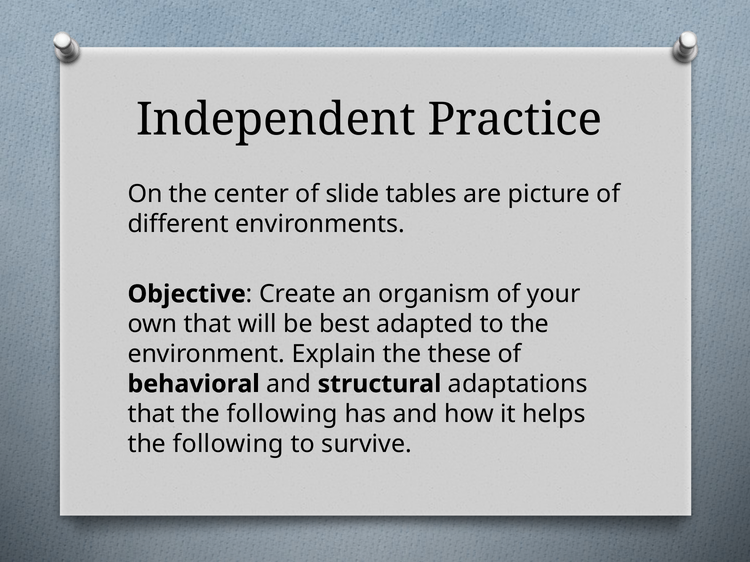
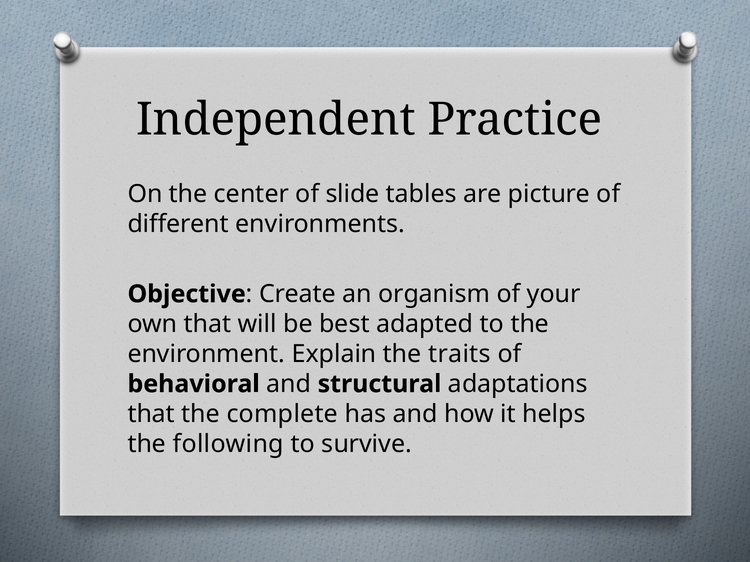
these: these -> traits
that the following: following -> complete
